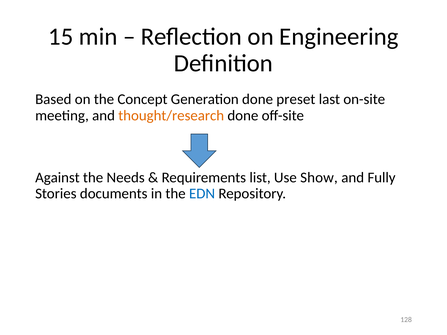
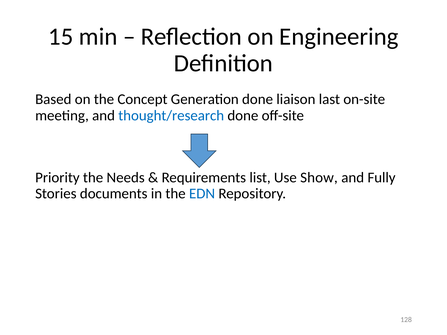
preset: preset -> liaison
thought/research colour: orange -> blue
Against: Against -> Priority
